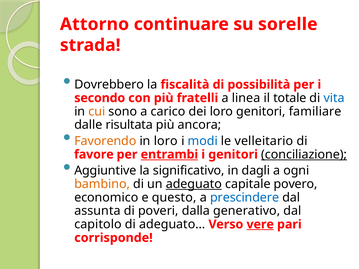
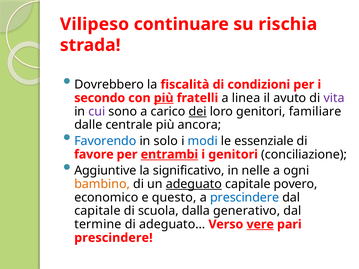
Attorno: Attorno -> Vilipeso
sorelle: sorelle -> rischia
possibilità: possibilità -> condizioni
più at (164, 98) underline: none -> present
totale: totale -> avuto
vita colour: blue -> purple
cui colour: orange -> purple
dei underline: none -> present
risultata: risultata -> centrale
Favorendo colour: orange -> blue
in loro: loro -> solo
velleitario: velleitario -> essenziale
conciliazione underline: present -> none
dagli: dagli -> nelle
assunta at (97, 211): assunta -> capitale
poveri: poveri -> scuola
capitolo: capitolo -> termine
corrisponde at (113, 238): corrisponde -> prescindere
